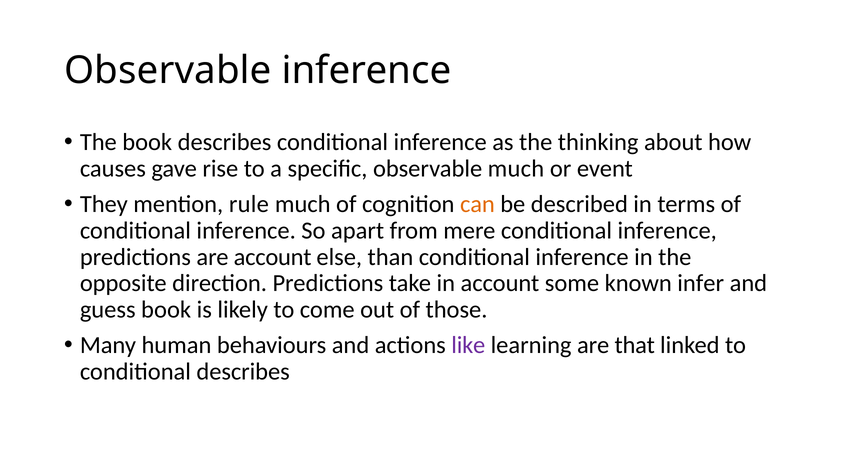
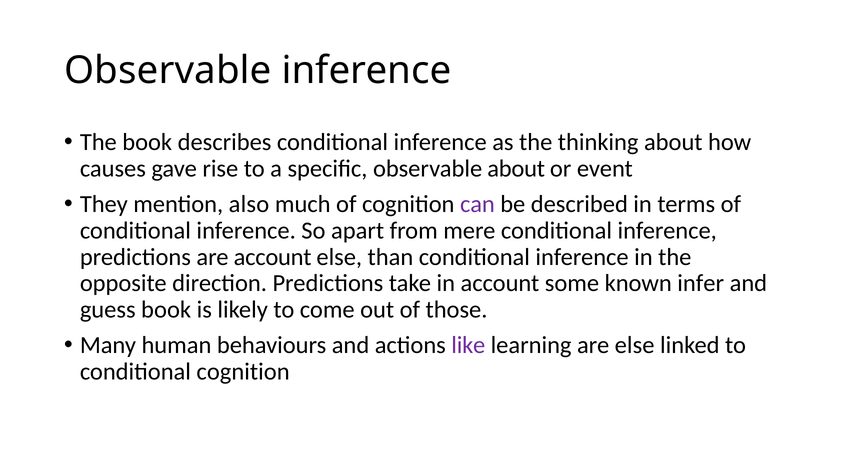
observable much: much -> about
rule: rule -> also
can colour: orange -> purple
are that: that -> else
conditional describes: describes -> cognition
